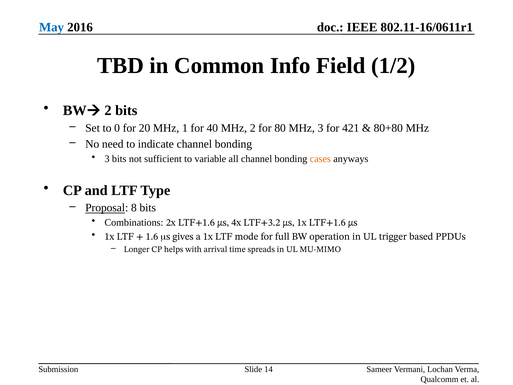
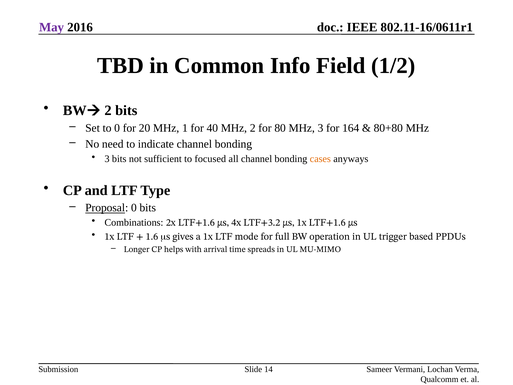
May colour: blue -> purple
421: 421 -> 164
variable: variable -> focused
Proposal 8: 8 -> 0
